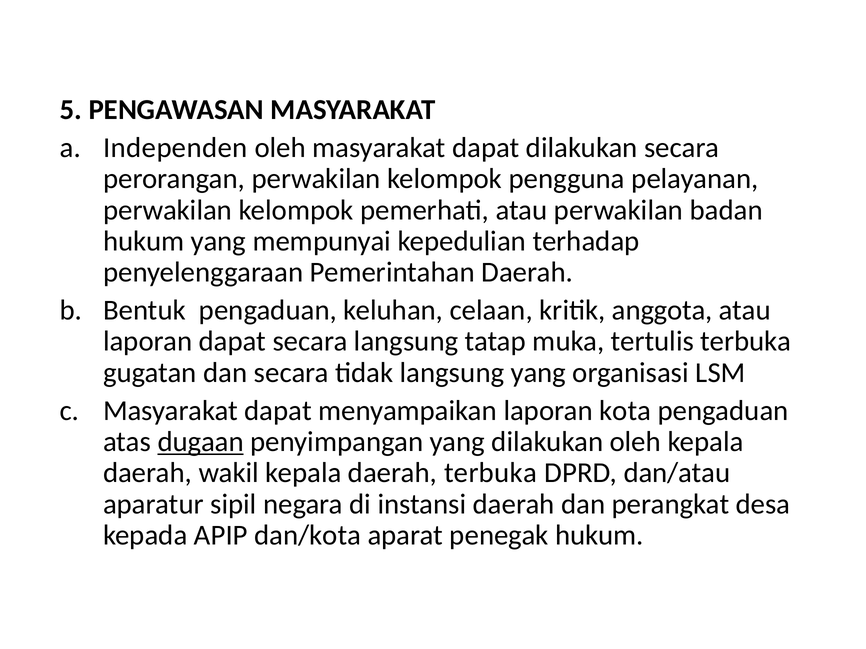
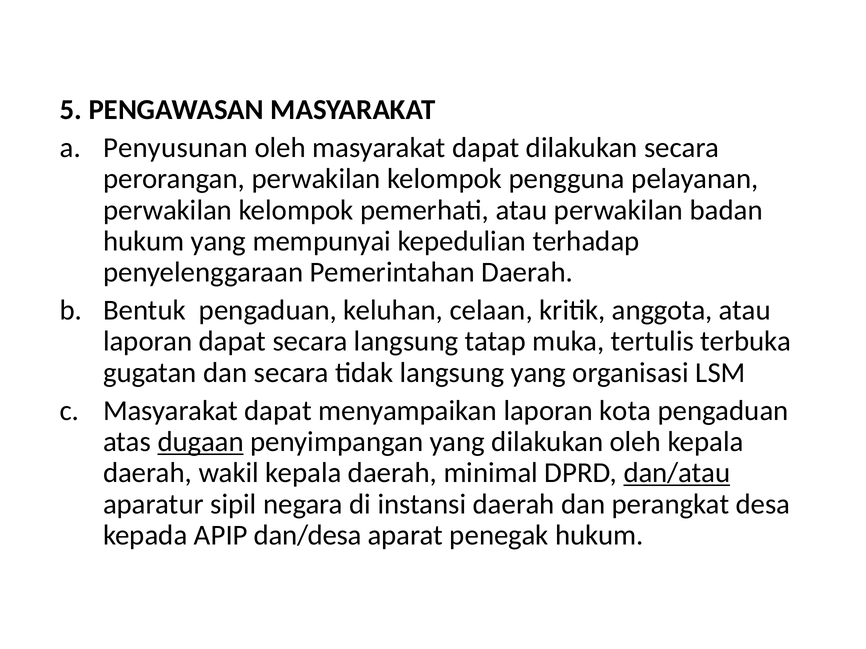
Independen: Independen -> Penyusunan
daerah terbuka: terbuka -> minimal
dan/atau underline: none -> present
dan/kota: dan/kota -> dan/desa
